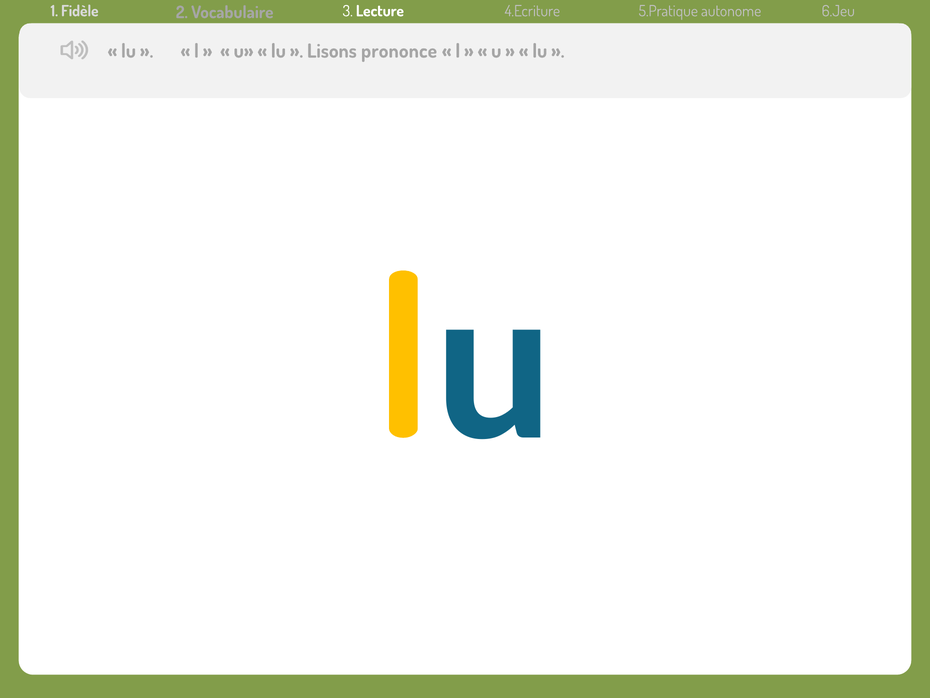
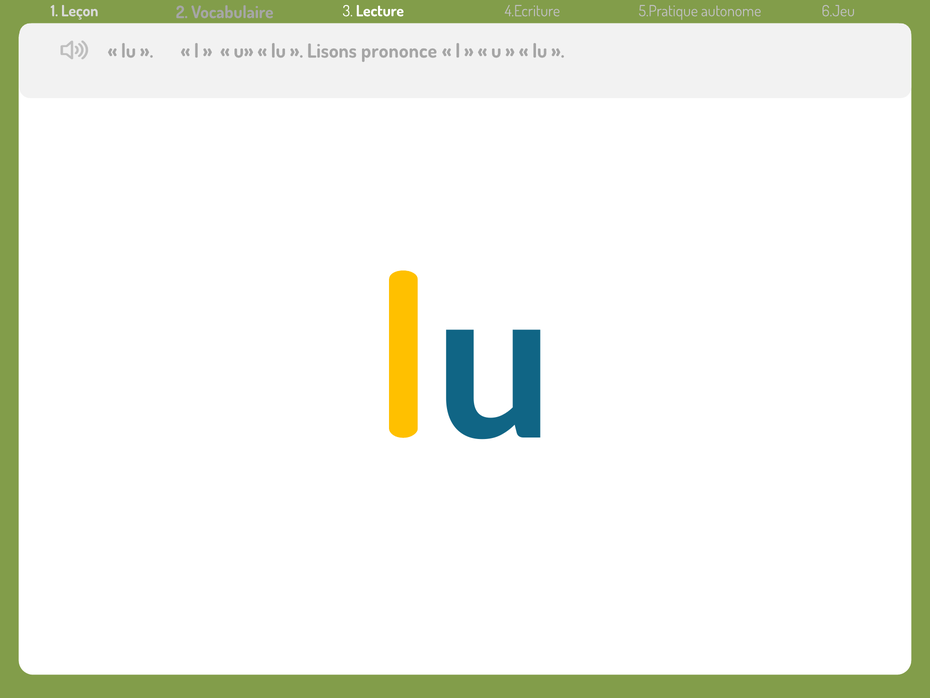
Fidèle: Fidèle -> Leçon
